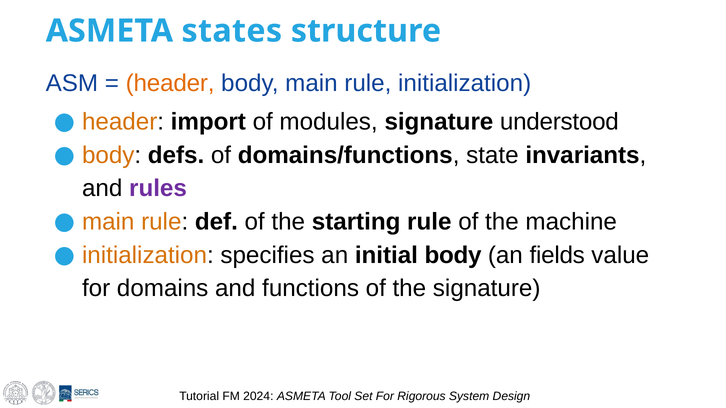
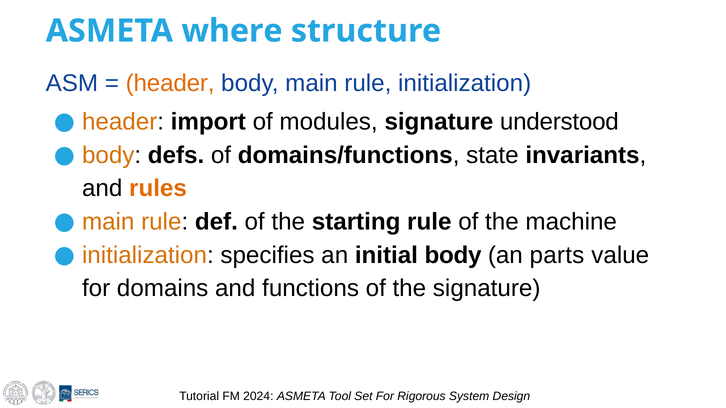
states: states -> where
rules colour: purple -> orange
fields: fields -> parts
